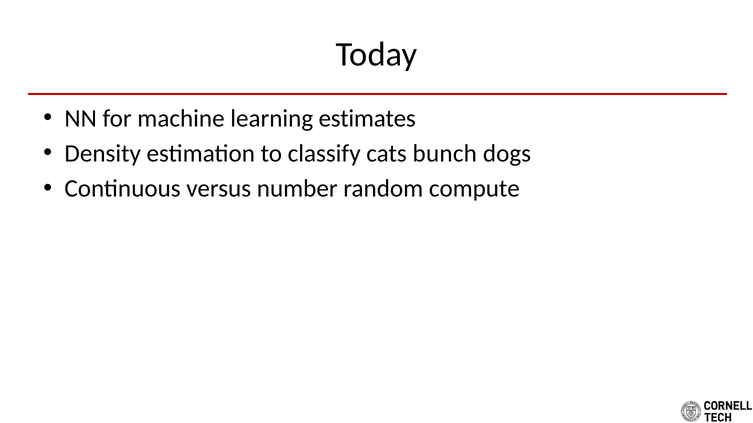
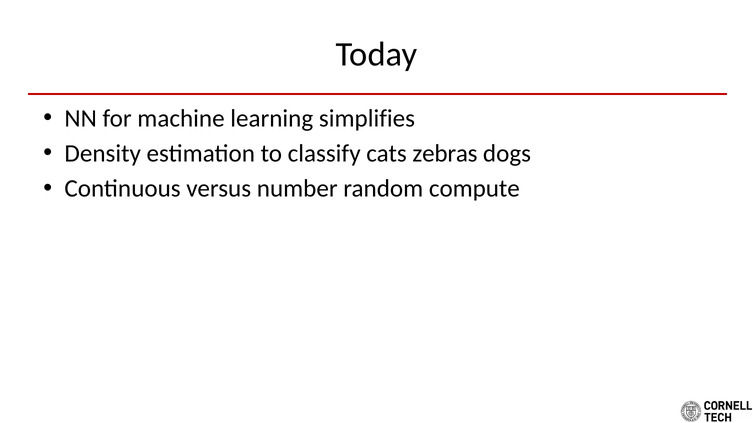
estimates: estimates -> simplifies
bunch: bunch -> zebras
